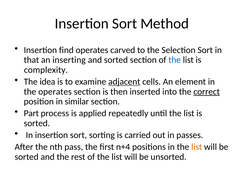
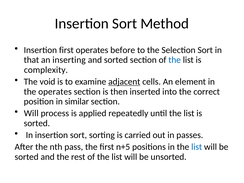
Insertion find: find -> first
carved: carved -> before
idea: idea -> void
correct underline: present -> none
Part at (31, 113): Part -> Will
n+4: n+4 -> n+5
list at (197, 147) colour: orange -> blue
